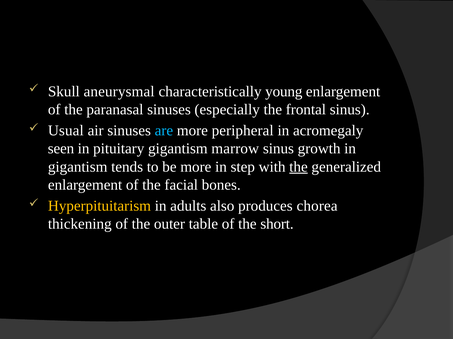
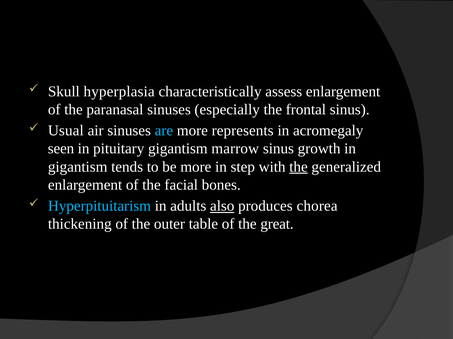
aneurysmal: aneurysmal -> hyperplasia
young: young -> assess
peripheral: peripheral -> represents
Hyperpituitarism colour: yellow -> light blue
also underline: none -> present
short: short -> great
